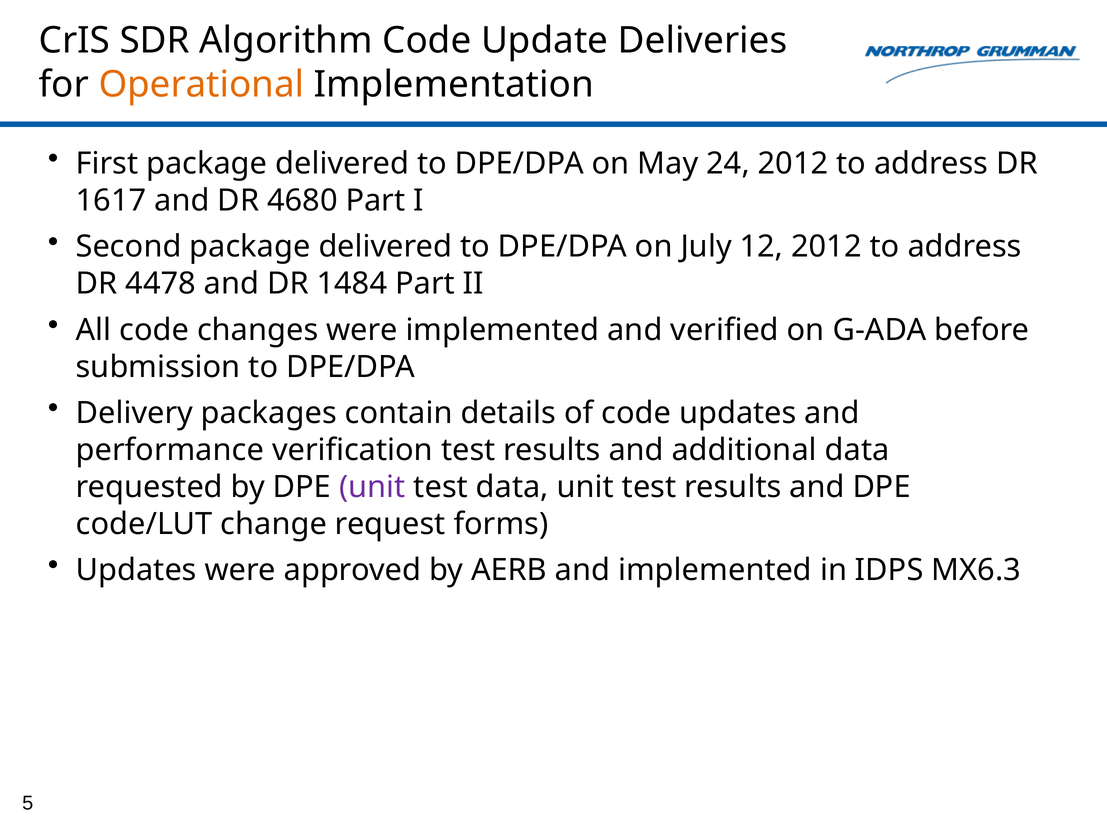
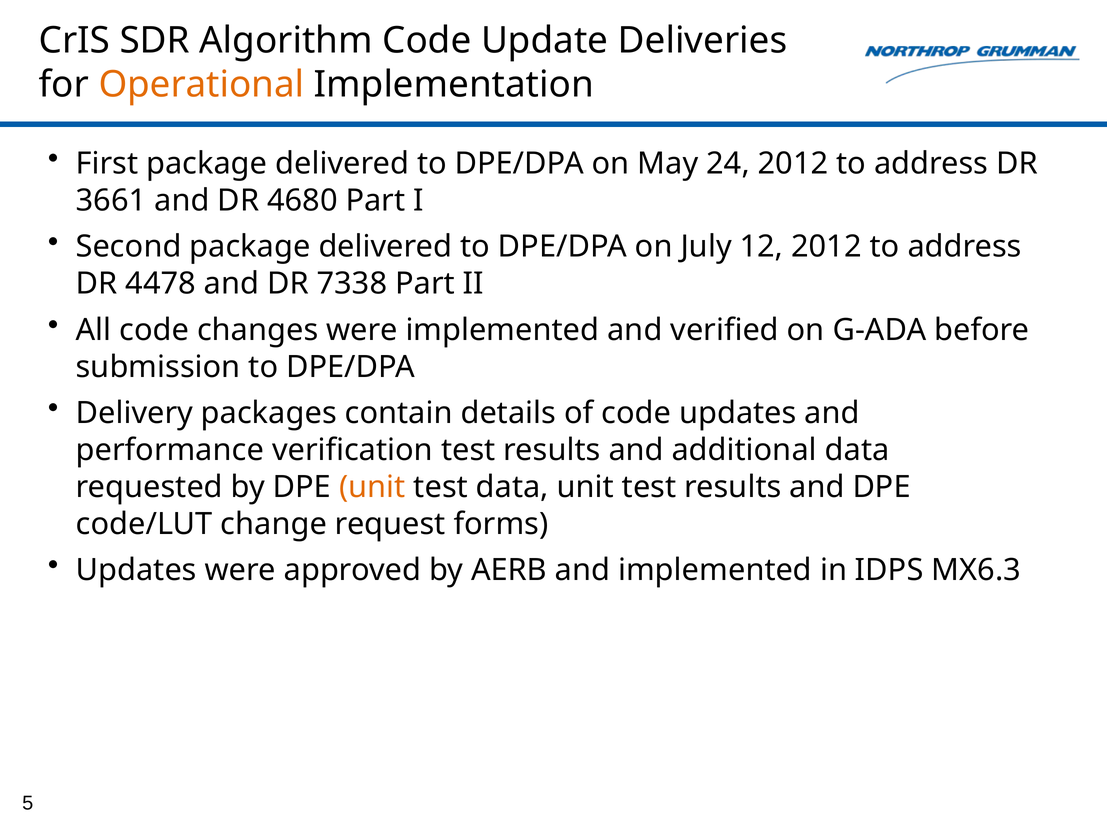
1617: 1617 -> 3661
1484: 1484 -> 7338
unit at (372, 487) colour: purple -> orange
